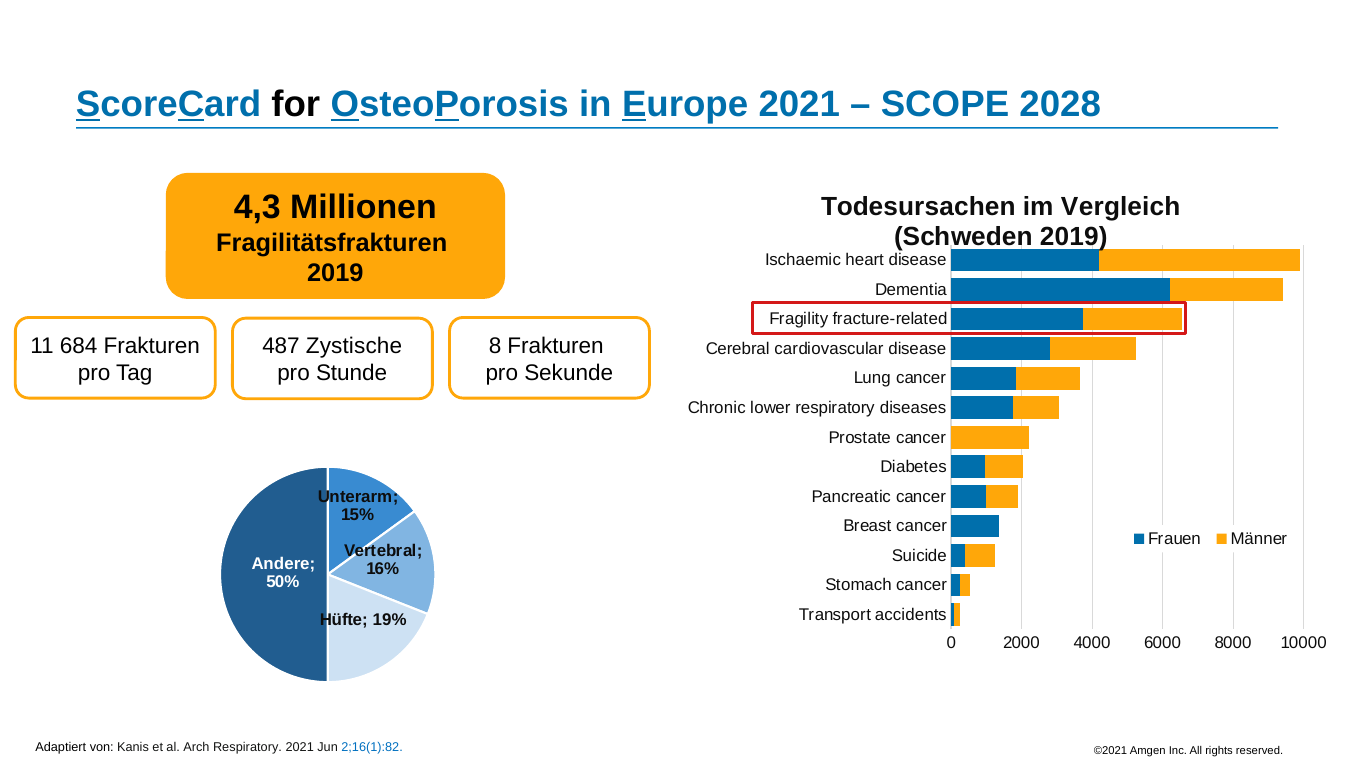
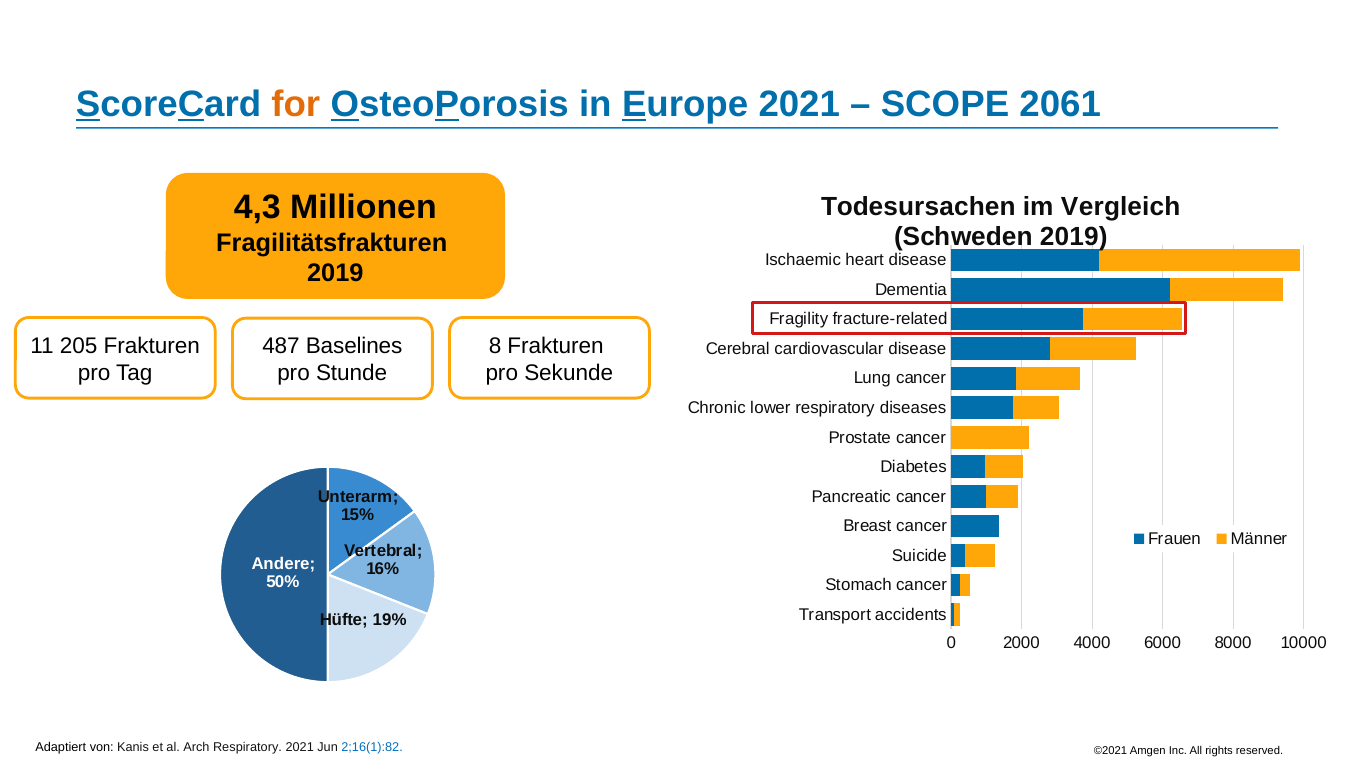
for colour: black -> orange
2028: 2028 -> 2061
684: 684 -> 205
Zystische: Zystische -> Baselines
